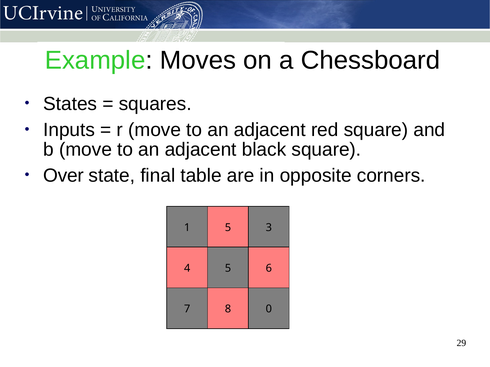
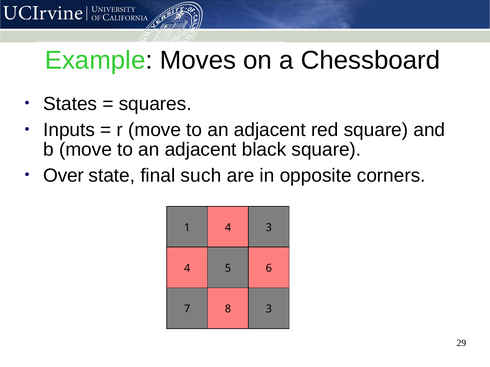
table: table -> such
1 5: 5 -> 4
7 0: 0 -> 3
